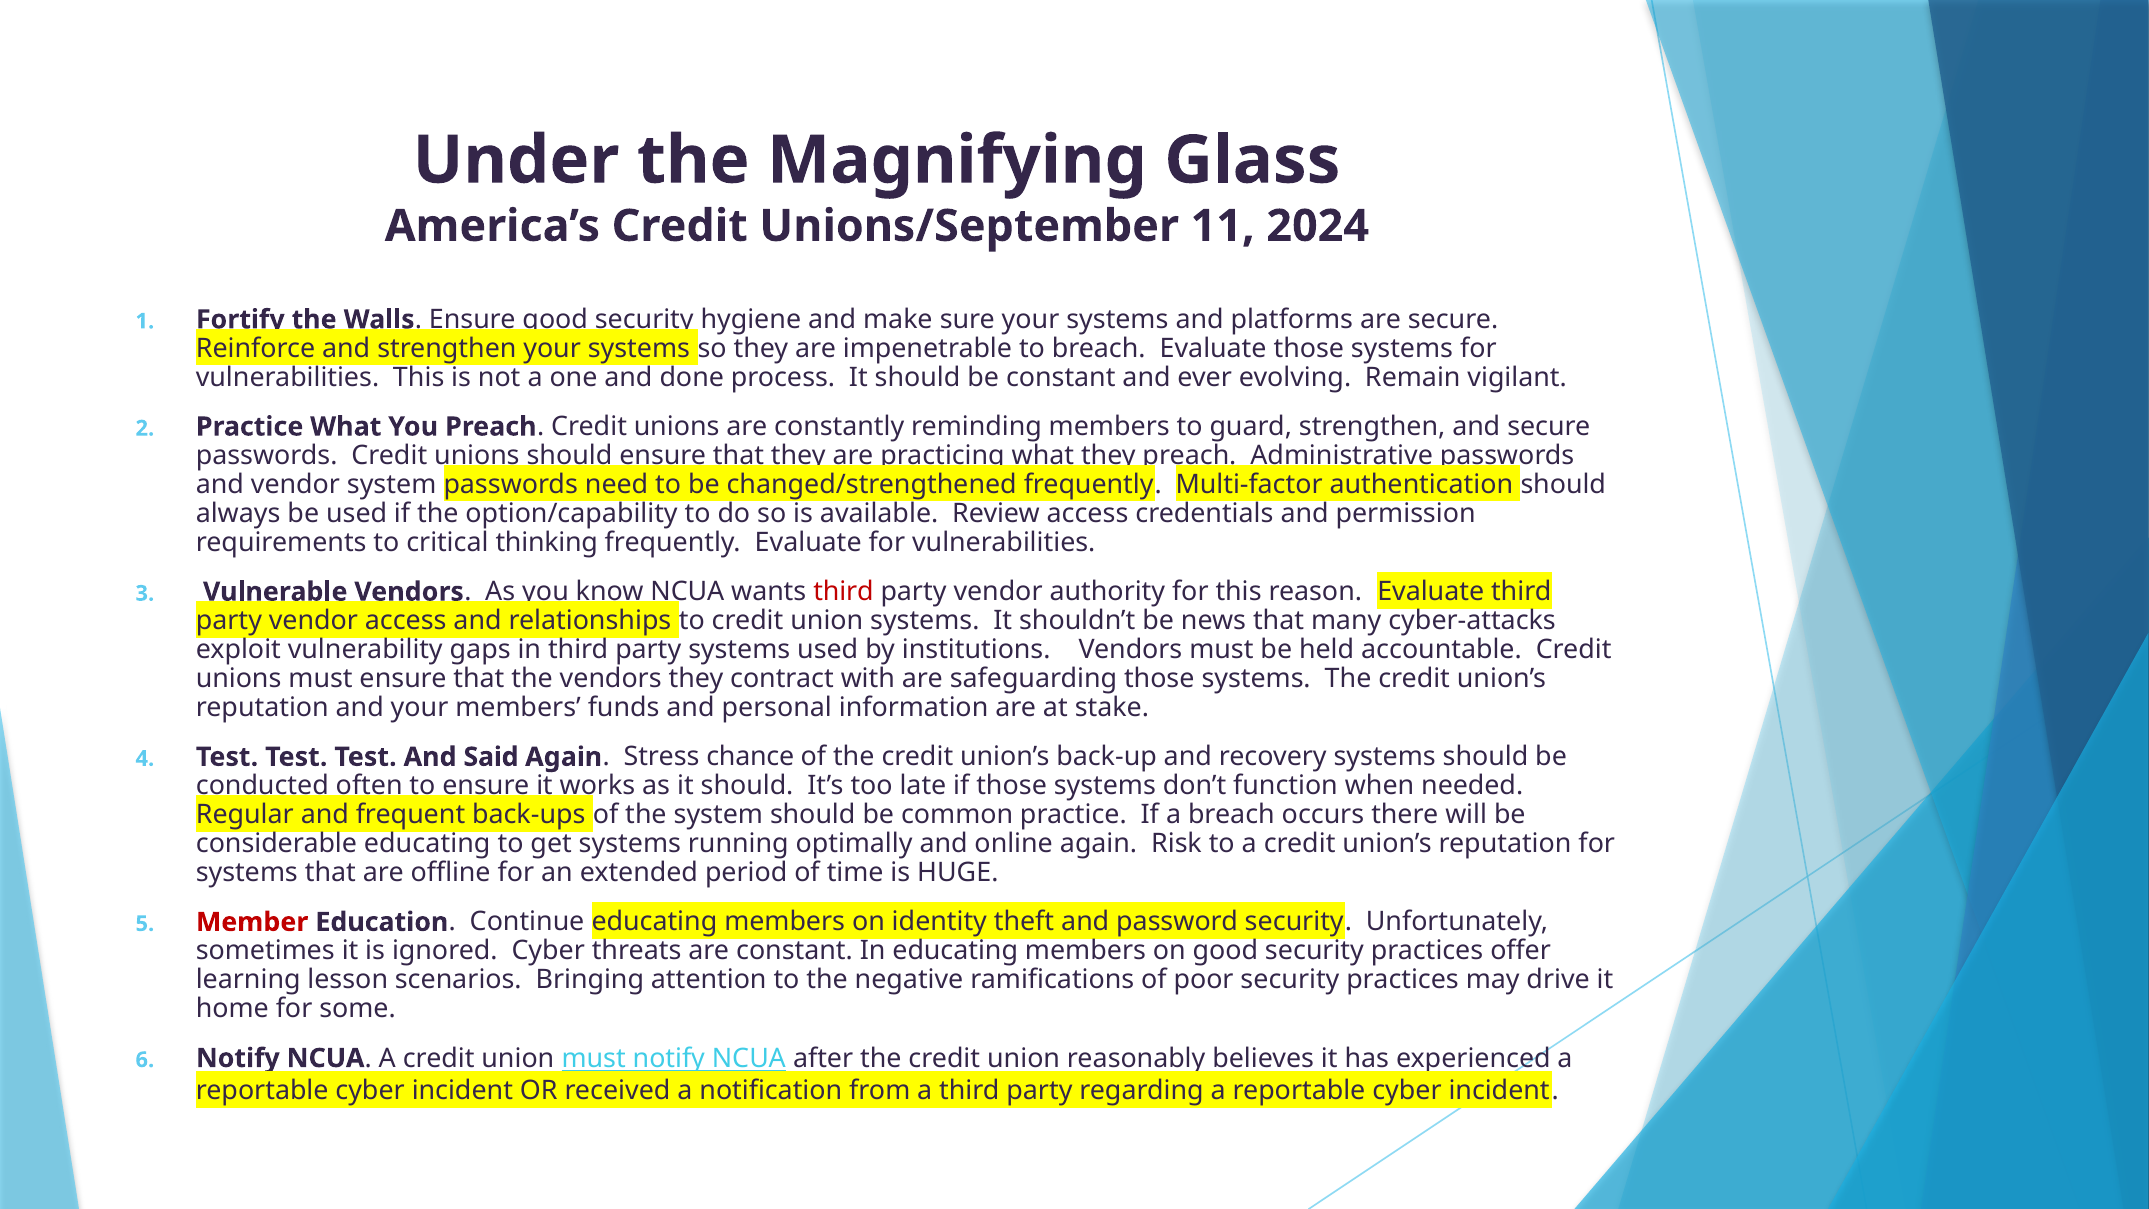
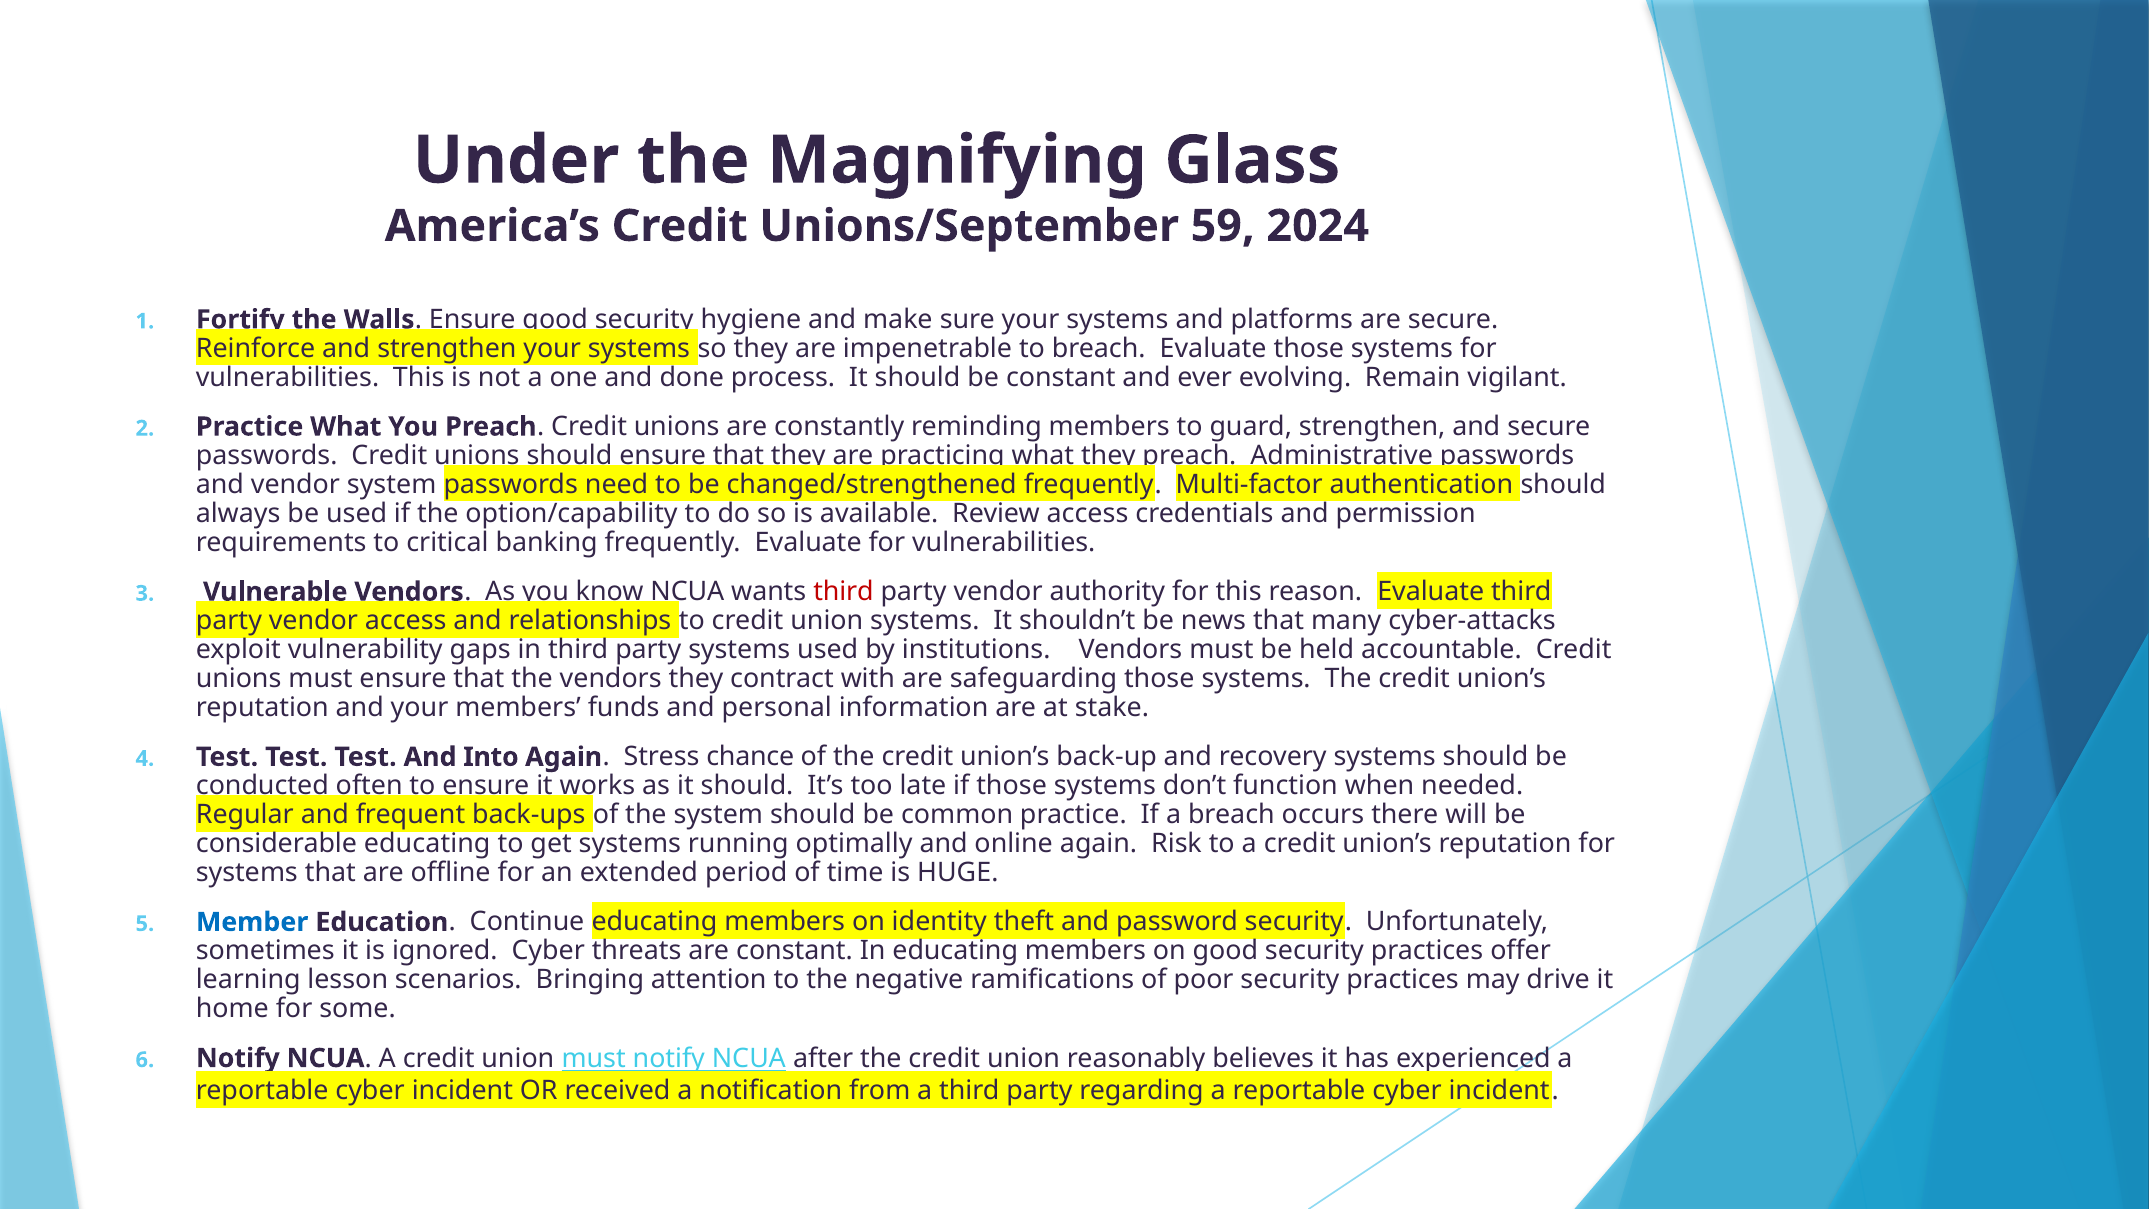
11: 11 -> 59
thinking: thinking -> banking
Said: Said -> Into
Member colour: red -> blue
